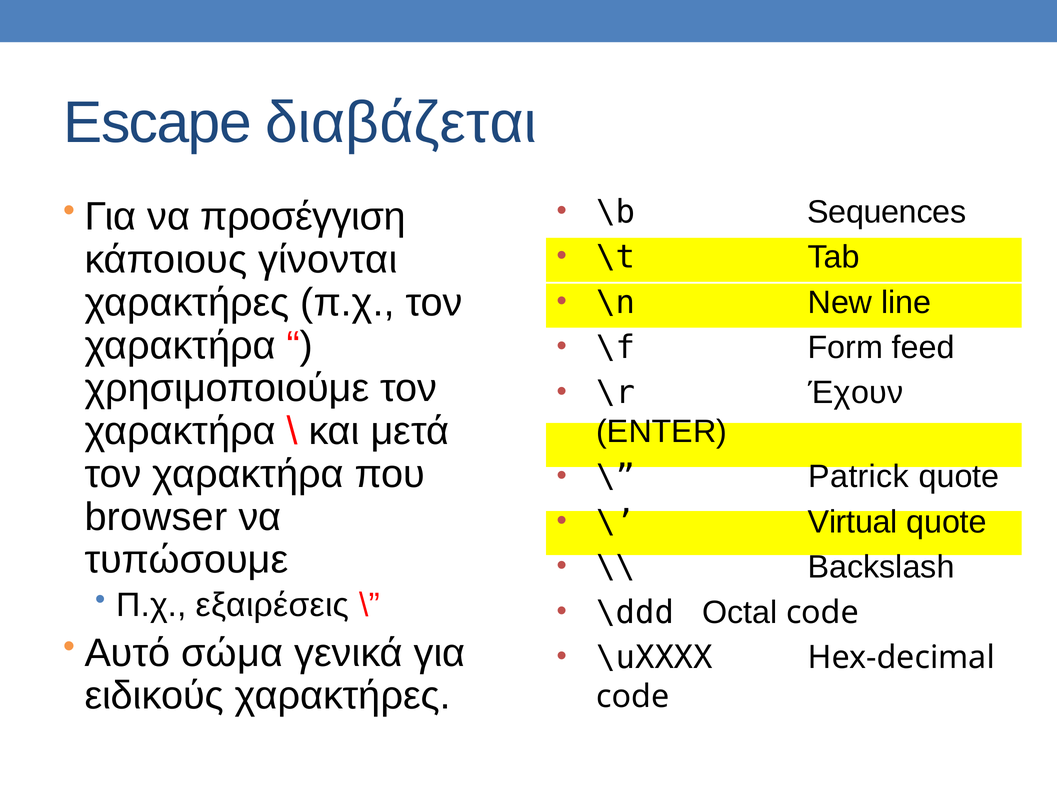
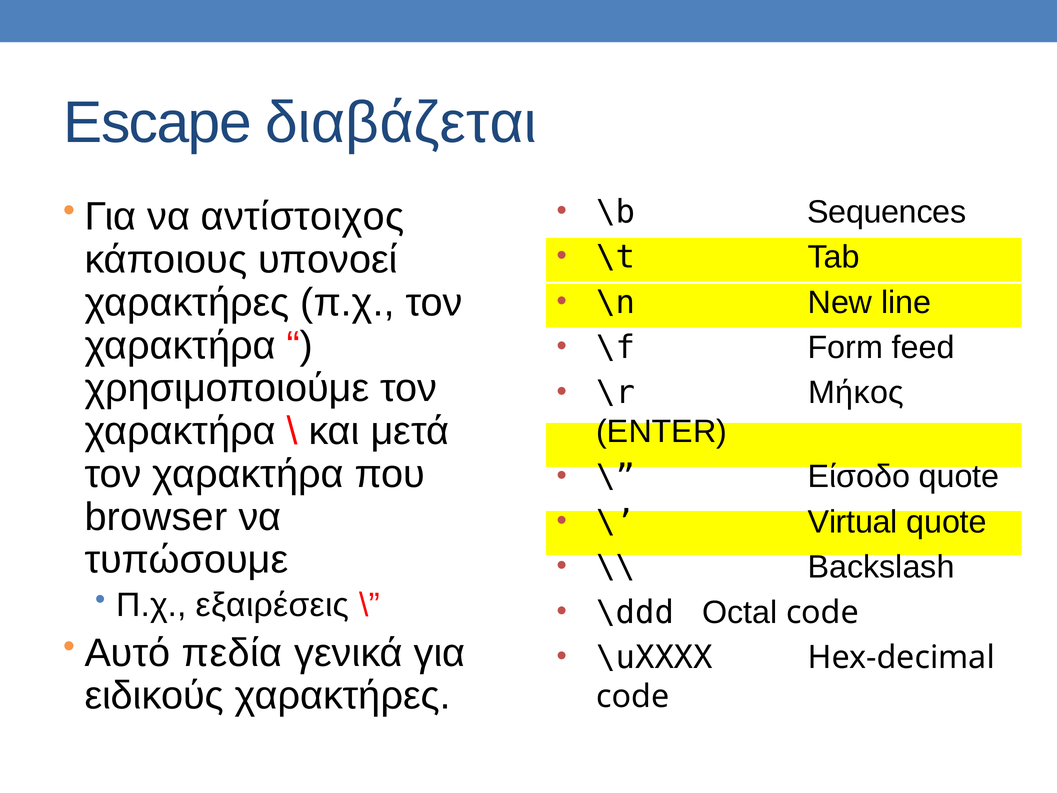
προσέγγιση: προσέγγιση -> αντίστοιχος
γίνονται: γίνονται -> υπονοεί
Έχουν: Έχουν -> Μήκος
Patrick: Patrick -> Είσοδο
σώμα: σώμα -> πεδία
